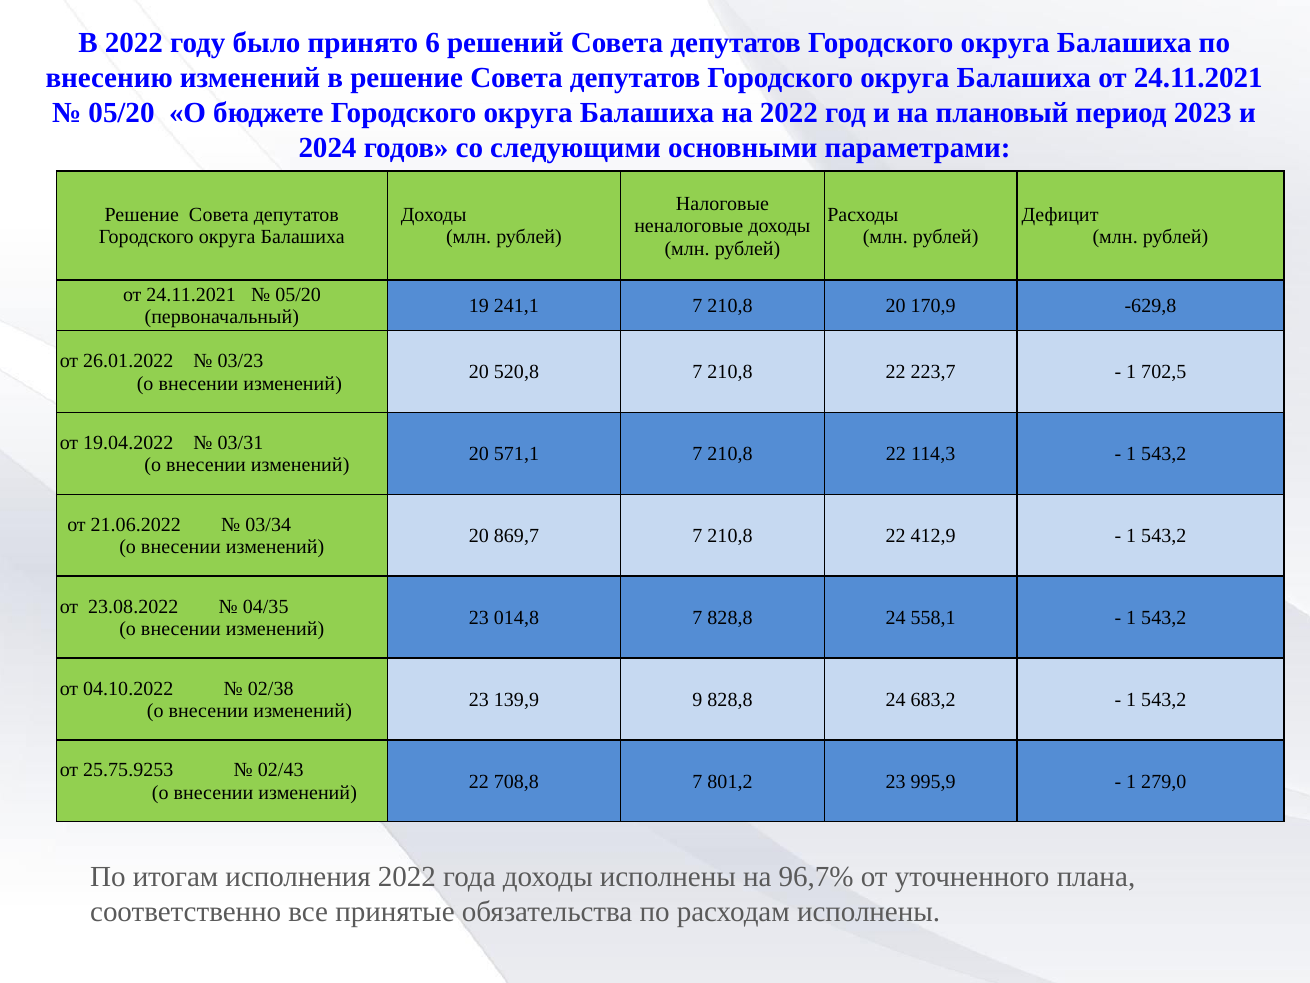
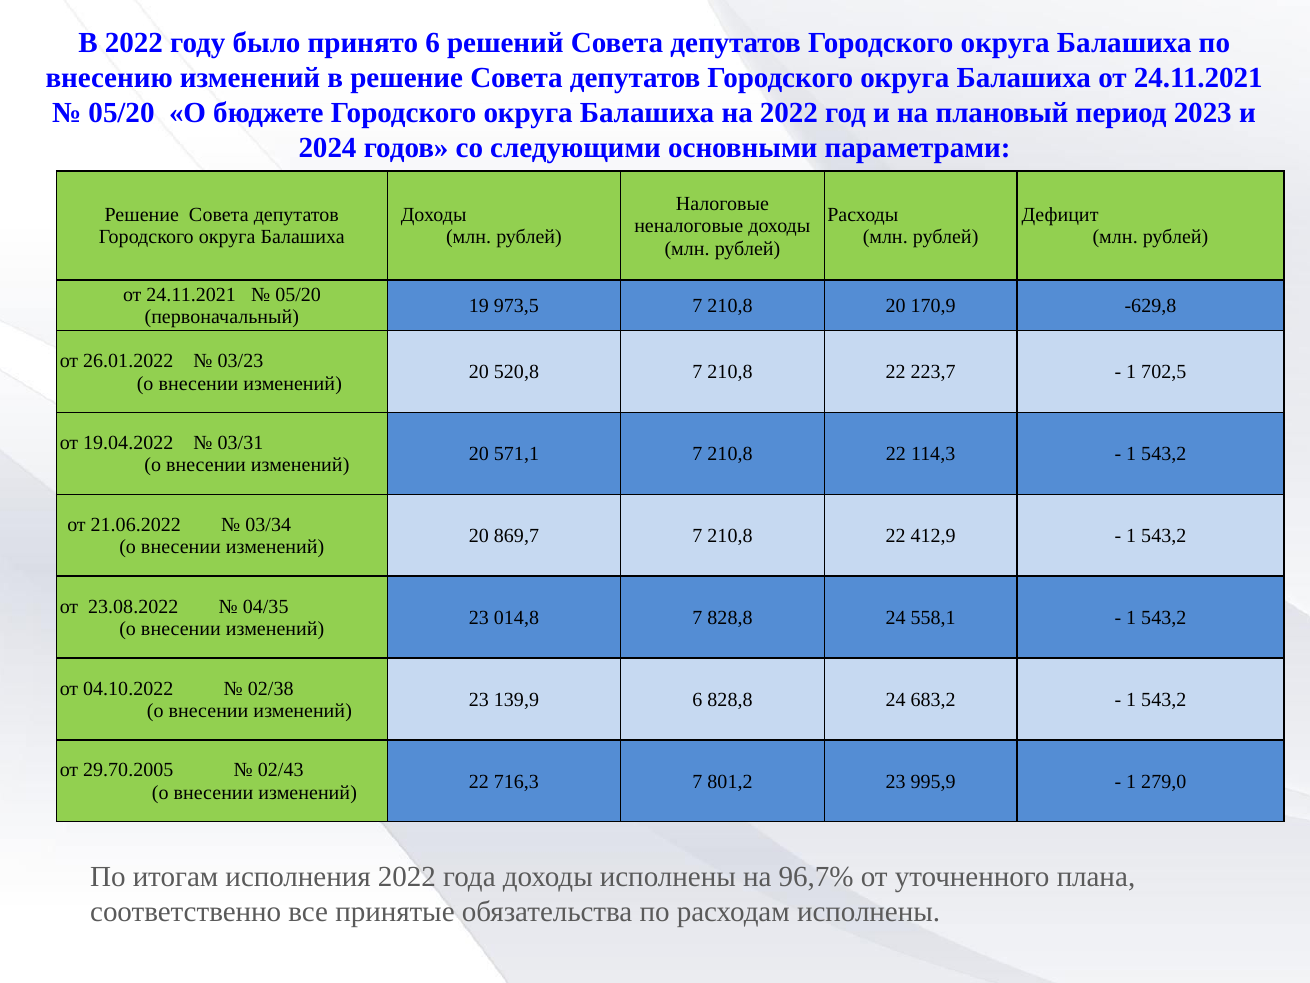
241,1: 241,1 -> 973,5
139,9 9: 9 -> 6
25.75.9253: 25.75.9253 -> 29.70.2005
708,8: 708,8 -> 716,3
